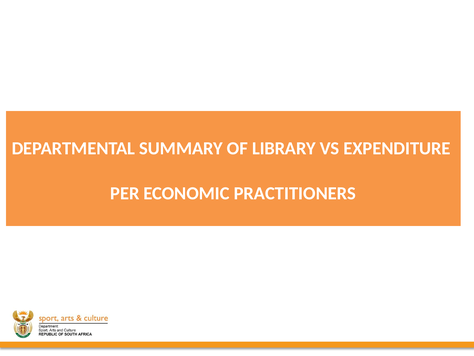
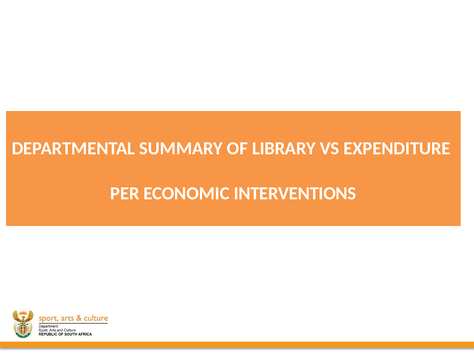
PRACTITIONERS: PRACTITIONERS -> INTERVENTIONS
